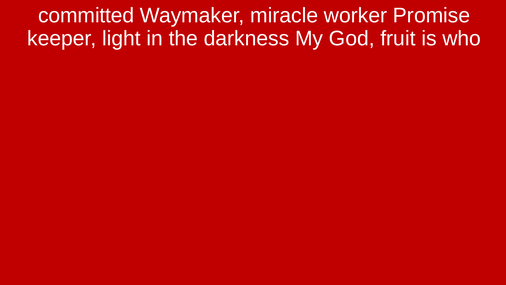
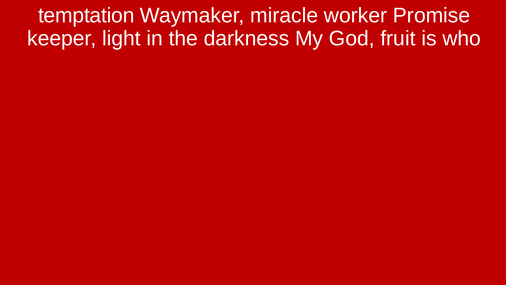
committed: committed -> temptation
